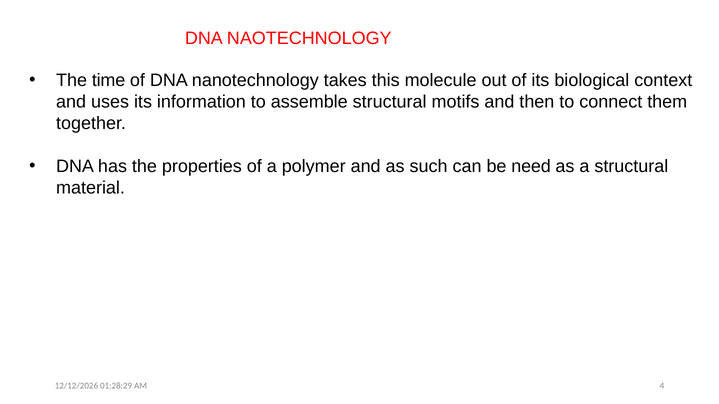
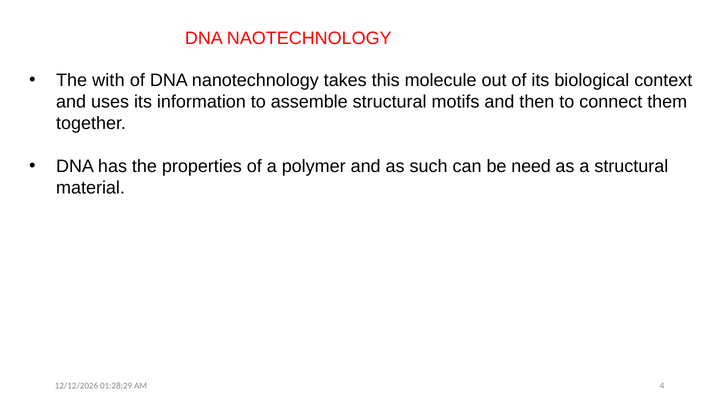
time: time -> with
